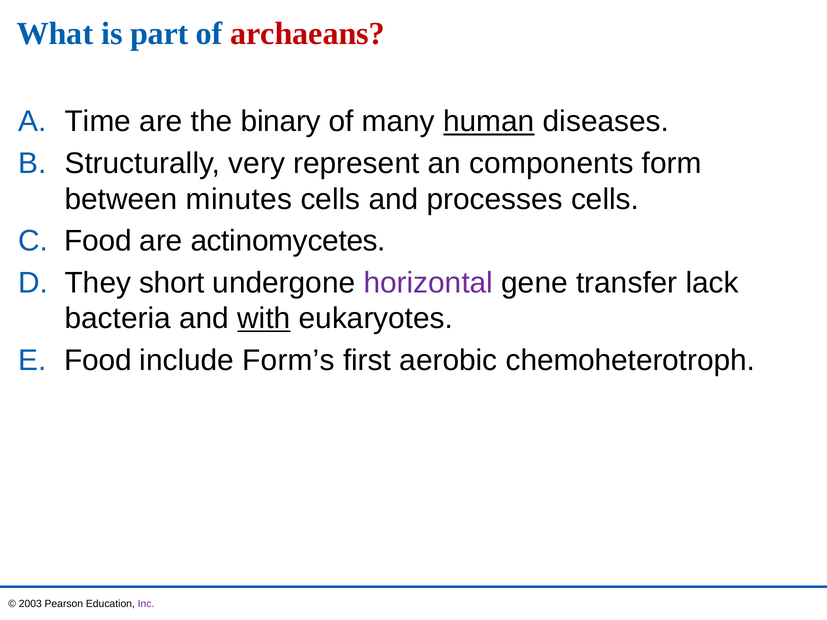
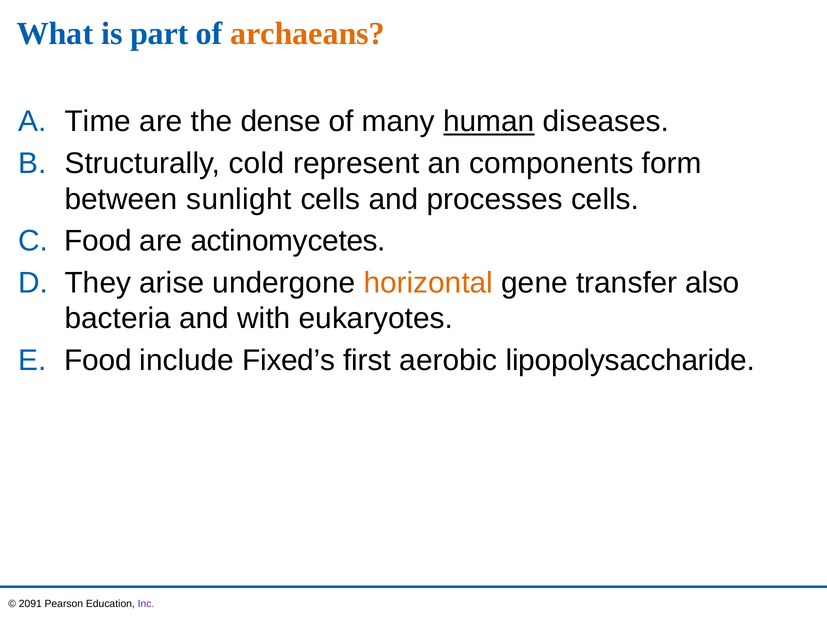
archaeans colour: red -> orange
binary: binary -> dense
very: very -> cold
minutes: minutes -> sunlight
short: short -> arise
horizontal colour: purple -> orange
lack: lack -> also
with underline: present -> none
Form’s: Form’s -> Fixed’s
chemoheterotroph: chemoheterotroph -> lipopolysaccharide
2003: 2003 -> 2091
